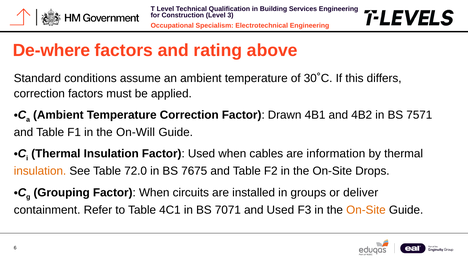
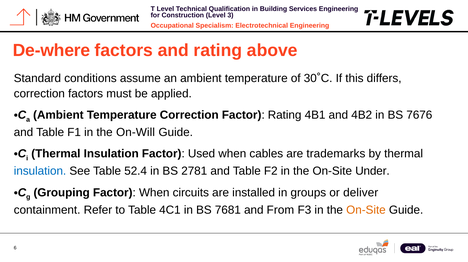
Factor Drawn: Drawn -> Rating
7571: 7571 -> 7676
information: information -> trademarks
insulation at (40, 171) colour: orange -> blue
72.0: 72.0 -> 52.4
7675: 7675 -> 2781
Drops: Drops -> Under
7071: 7071 -> 7681
and Used: Used -> From
